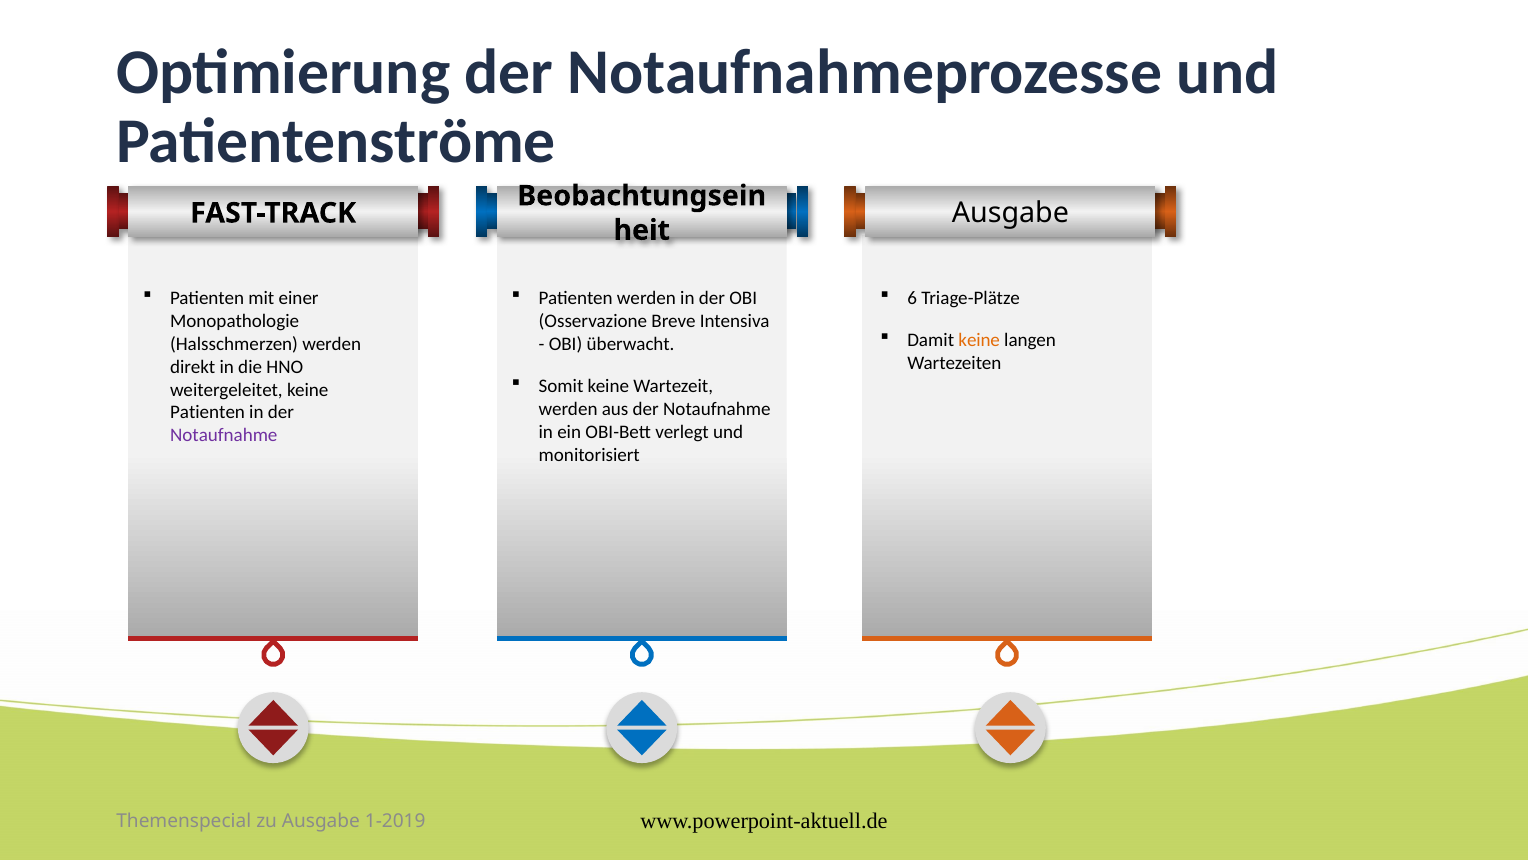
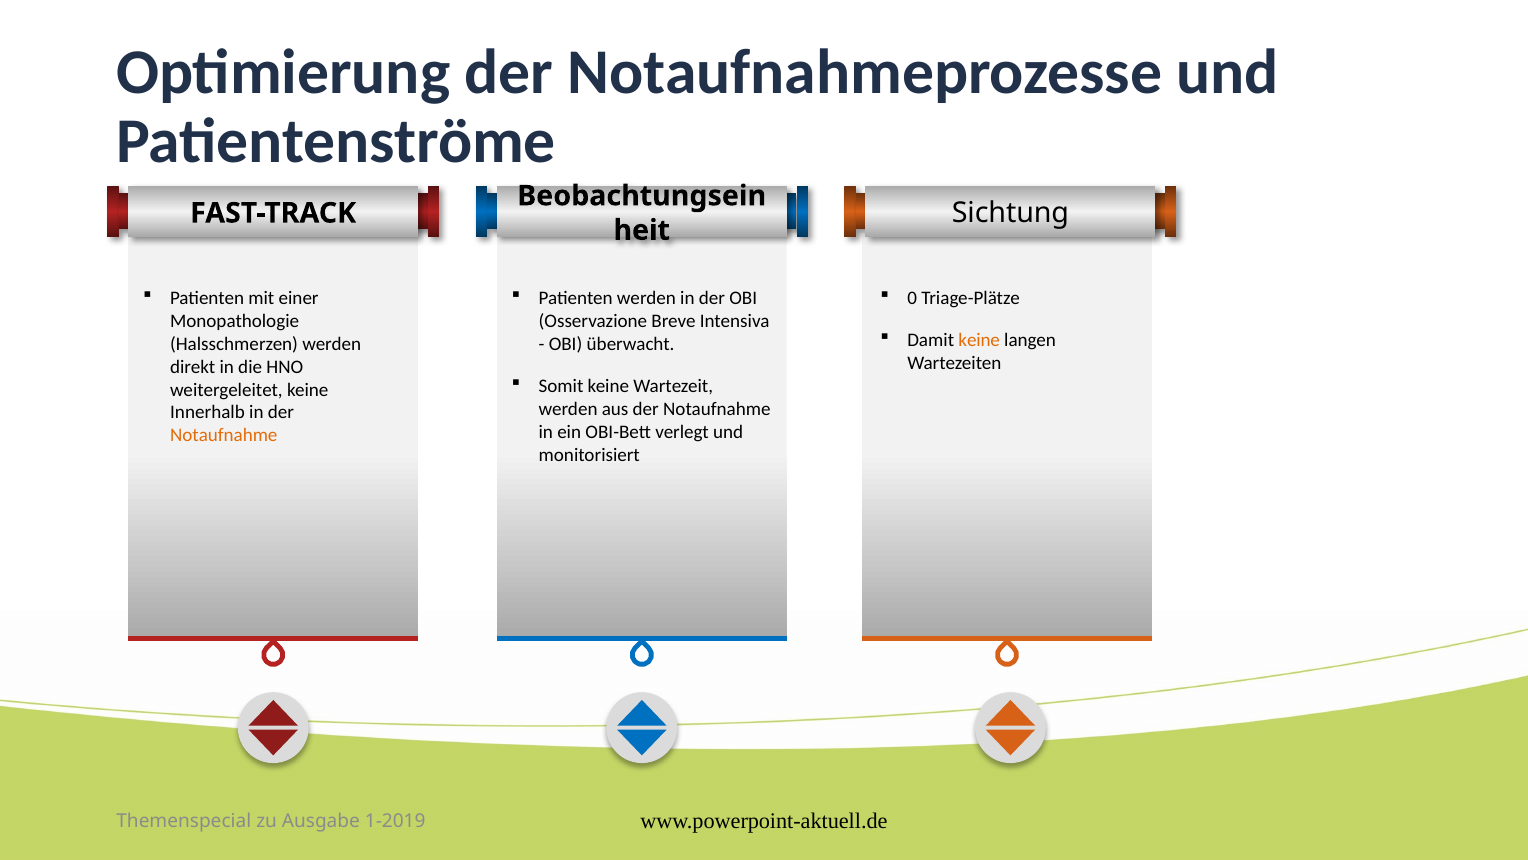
Ausgabe at (1010, 213): Ausgabe -> Sichtung
6: 6 -> 0
Patienten at (208, 412): Patienten -> Innerhalb
Notaufnahme at (224, 435) colour: purple -> orange
